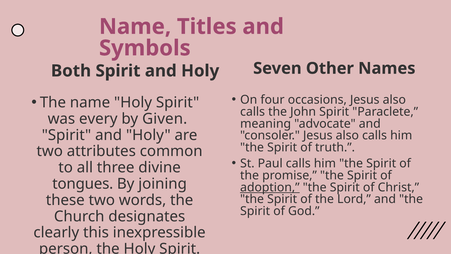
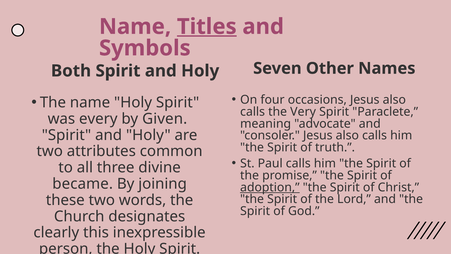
Titles underline: none -> present
John: John -> Very
tongues: tongues -> became
